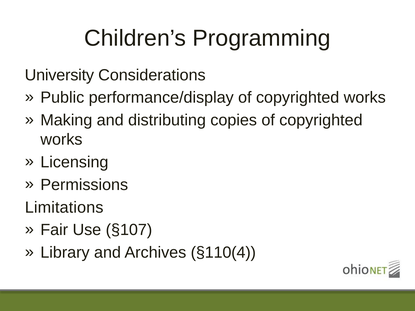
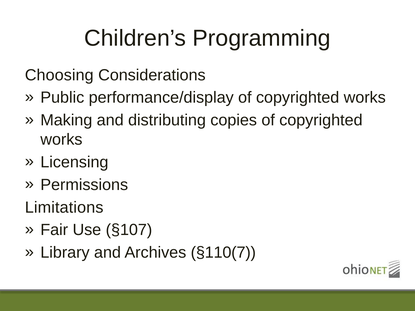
University: University -> Choosing
§110(4: §110(4 -> §110(7
